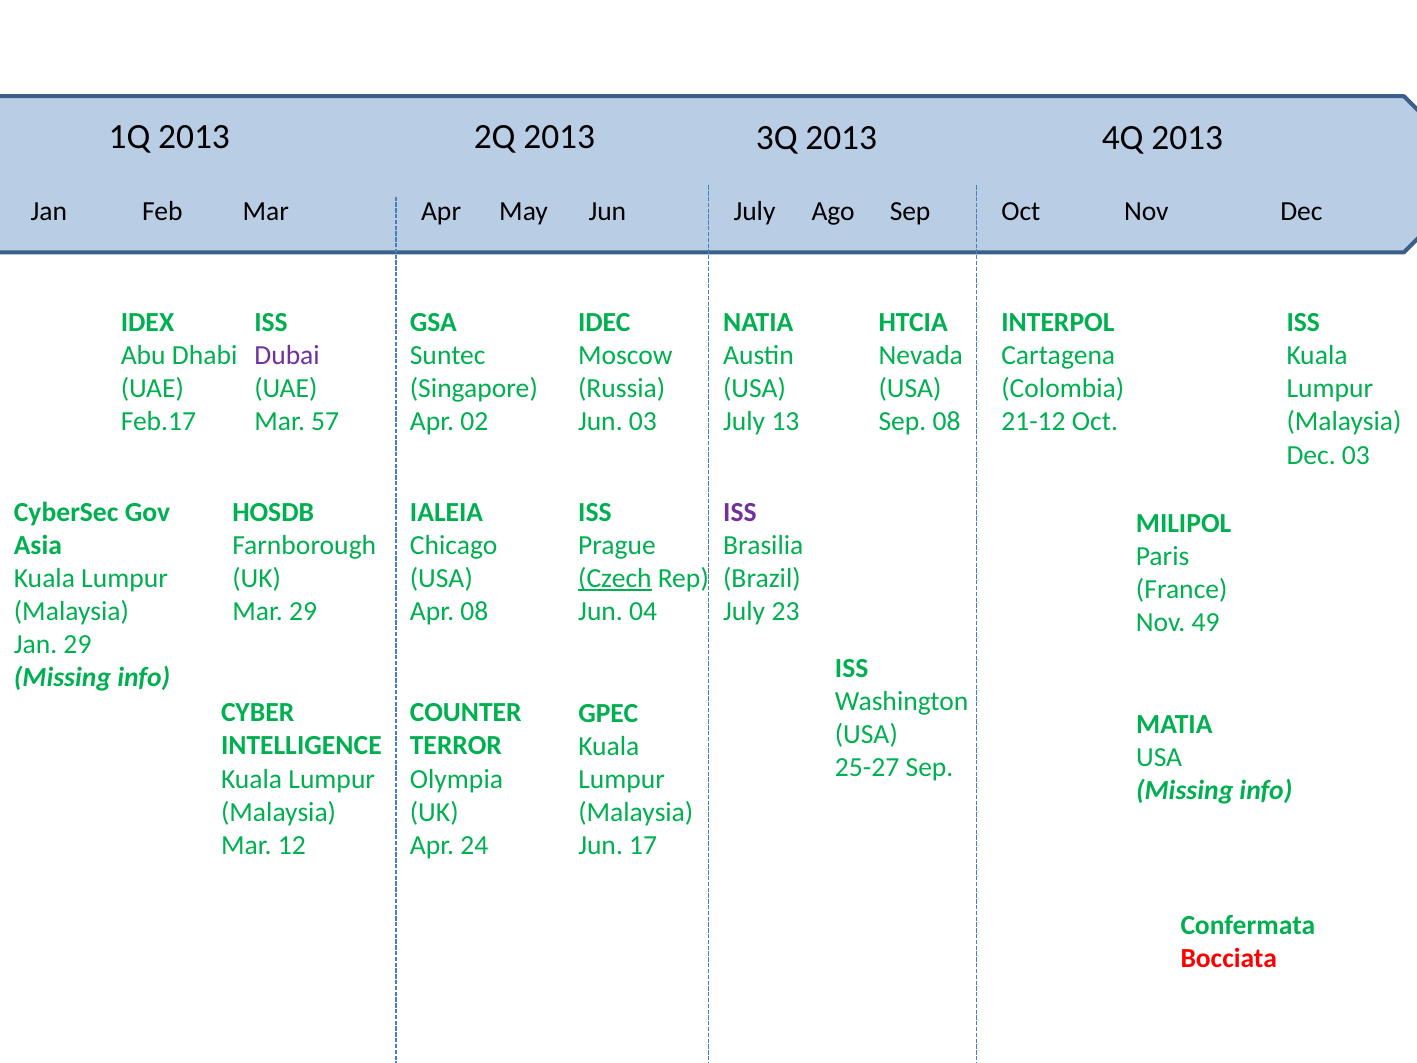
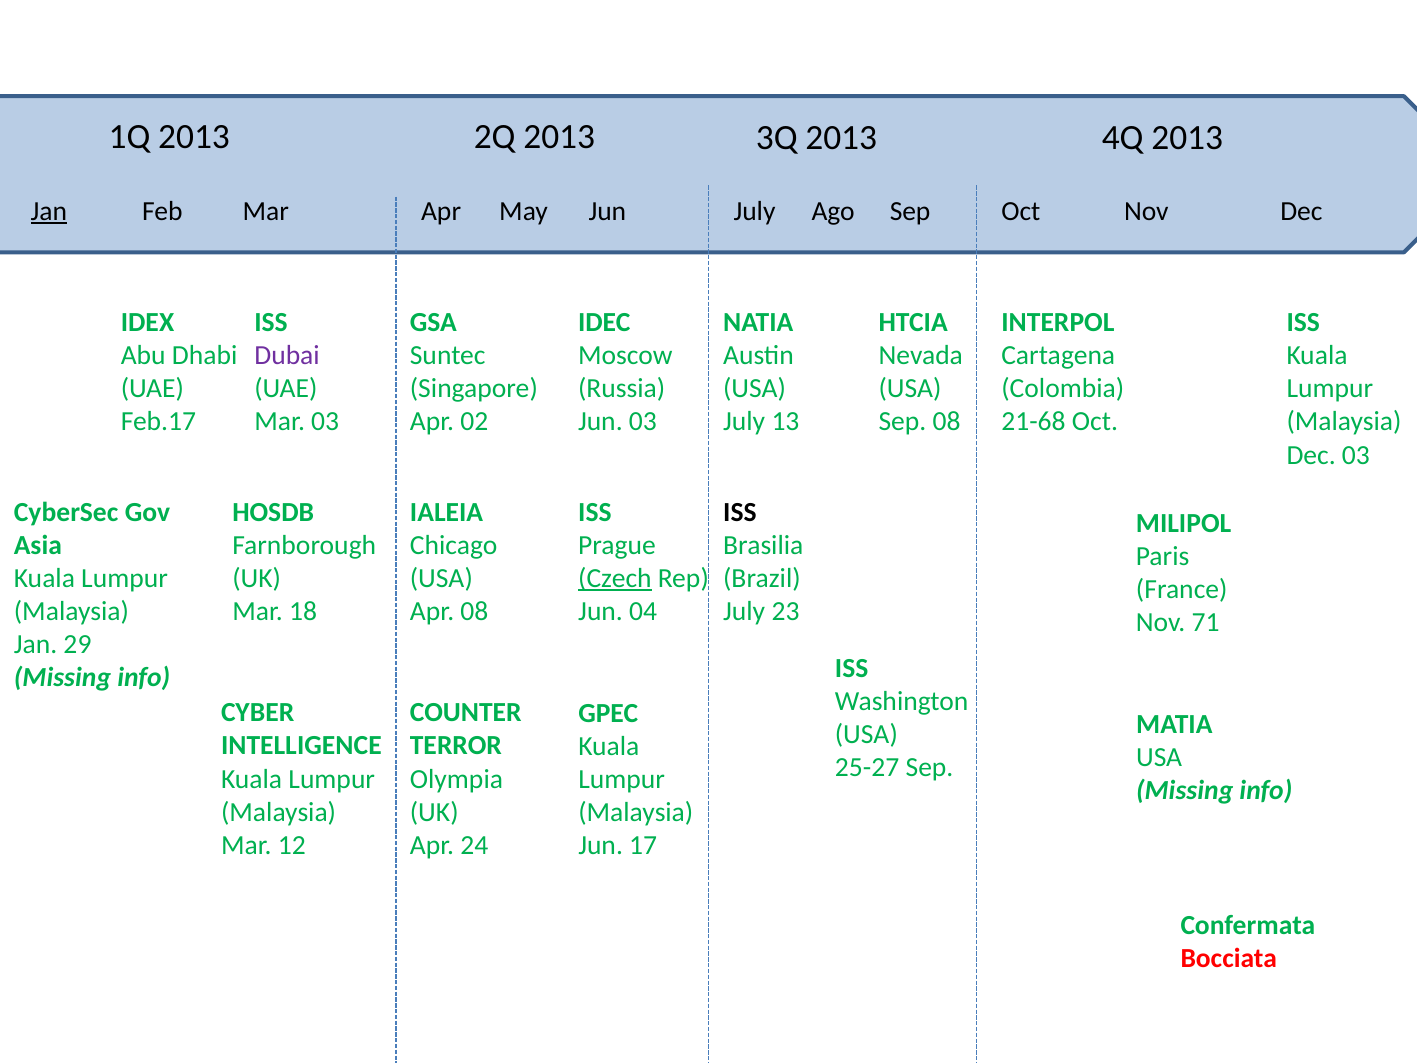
Jan at (49, 211) underline: none -> present
21-12: 21-12 -> 21-68
Mar 57: 57 -> 03
ISS at (740, 512) colour: purple -> black
Mar 29: 29 -> 18
49: 49 -> 71
